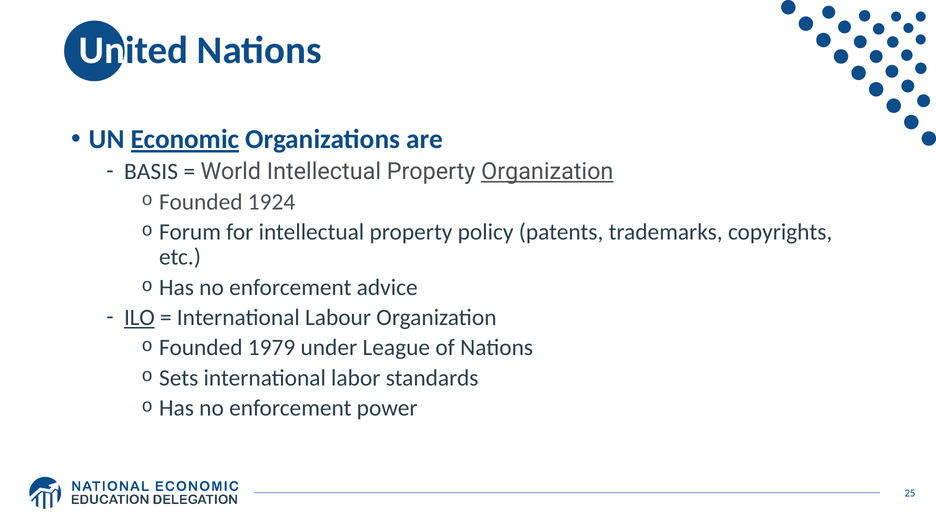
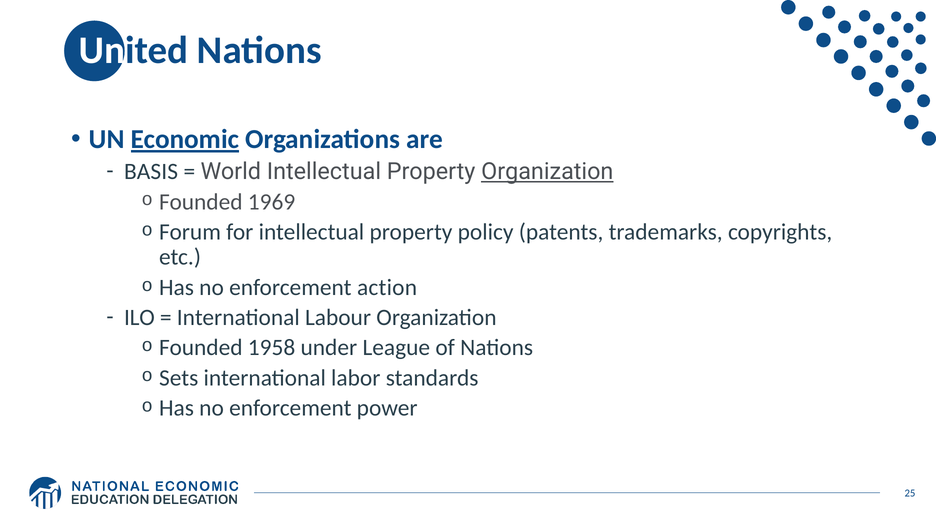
1924: 1924 -> 1969
advice: advice -> action
ILO underline: present -> none
1979: 1979 -> 1958
